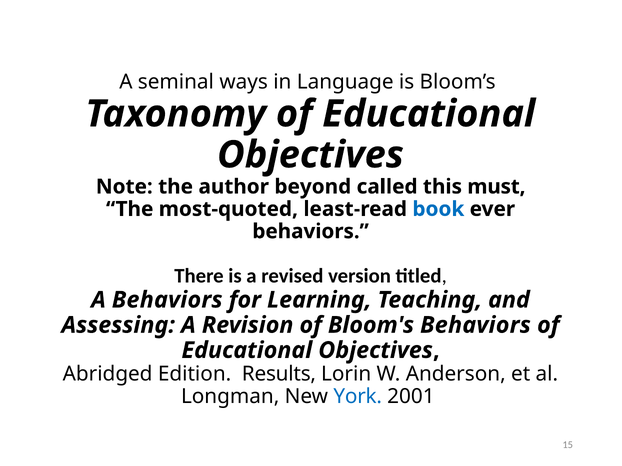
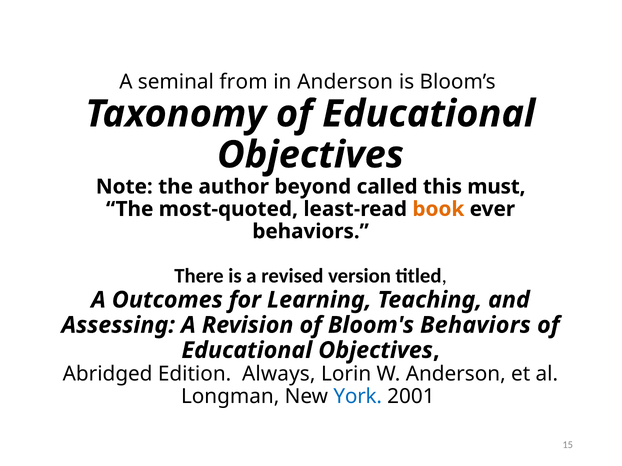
ways: ways -> from
in Language: Language -> Anderson
book colour: blue -> orange
A Behaviors: Behaviors -> Outcomes
Results: Results -> Always
